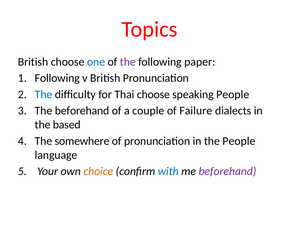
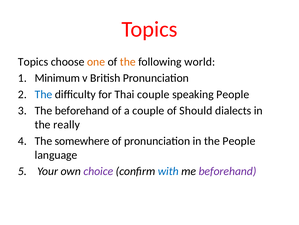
British at (33, 62): British -> Topics
one colour: blue -> orange
the at (128, 62) colour: purple -> orange
paper: paper -> world
Following at (57, 78): Following -> Minimum
Thai choose: choose -> couple
Failure: Failure -> Should
based: based -> really
choice colour: orange -> purple
